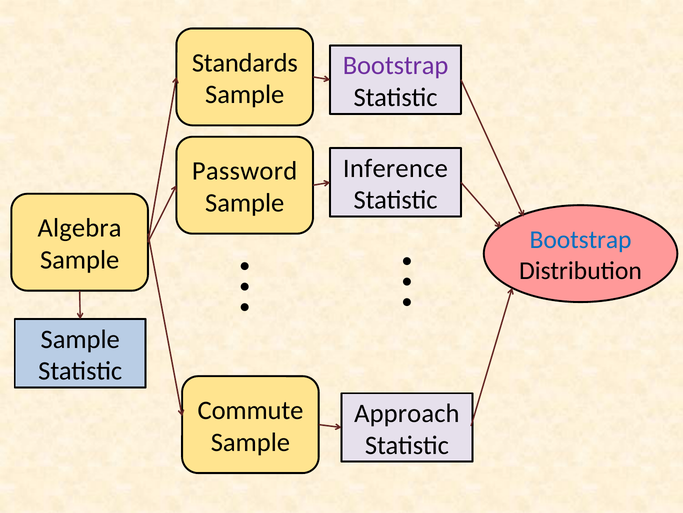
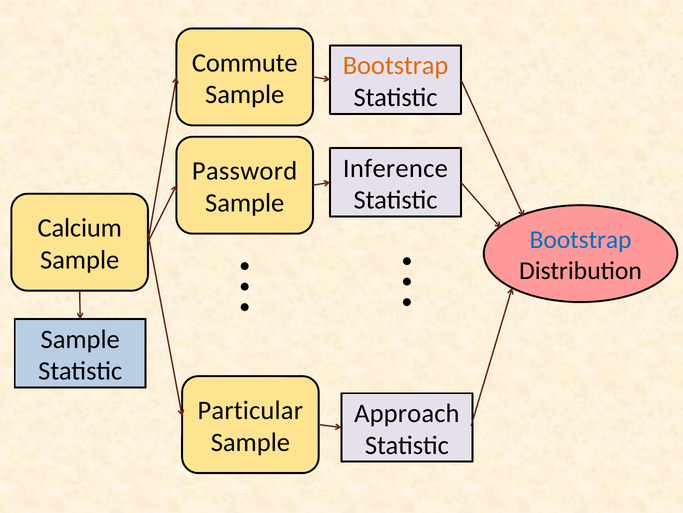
Standards: Standards -> Commute
Bootstrap at (396, 66) colour: purple -> orange
Algebra: Algebra -> Calcium
Commute: Commute -> Particular
